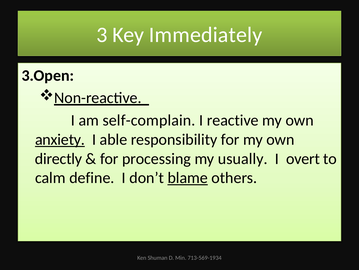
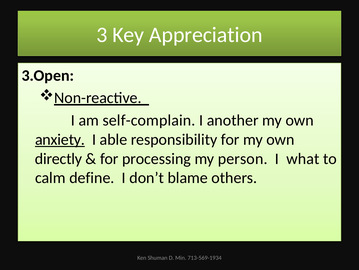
Immediately: Immediately -> Appreciation
reactive: reactive -> another
usually: usually -> person
overt: overt -> what
blame underline: present -> none
